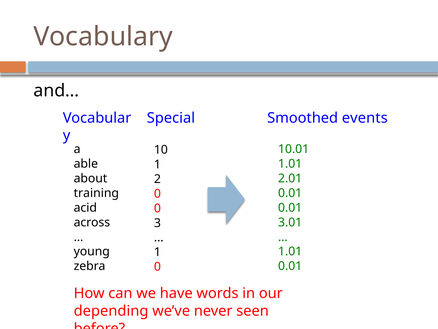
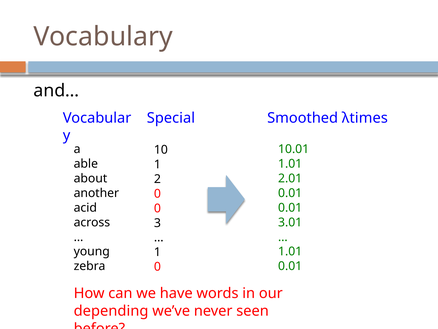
events: events -> λtimes
training: training -> another
